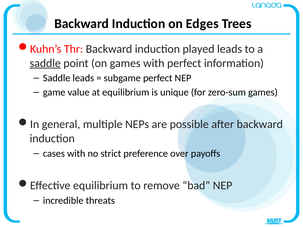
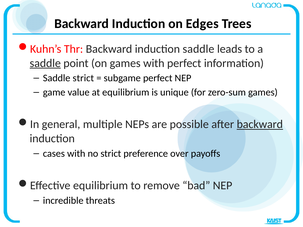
induction played: played -> saddle
Saddle leads: leads -> strict
backward at (260, 124) underline: none -> present
